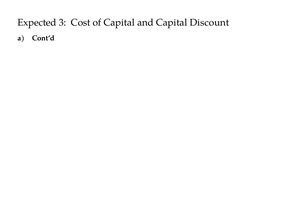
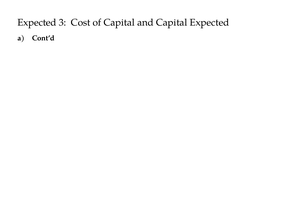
Capital Discount: Discount -> Expected
